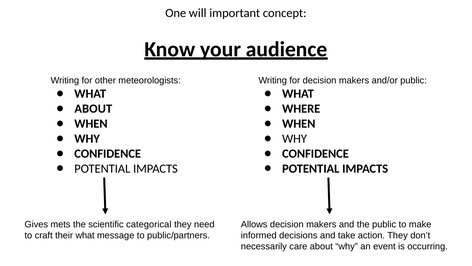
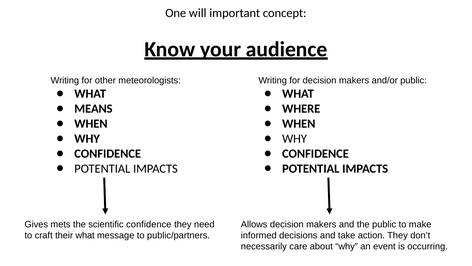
ABOUT at (93, 109): ABOUT -> MEANS
scientific categorical: categorical -> confidence
